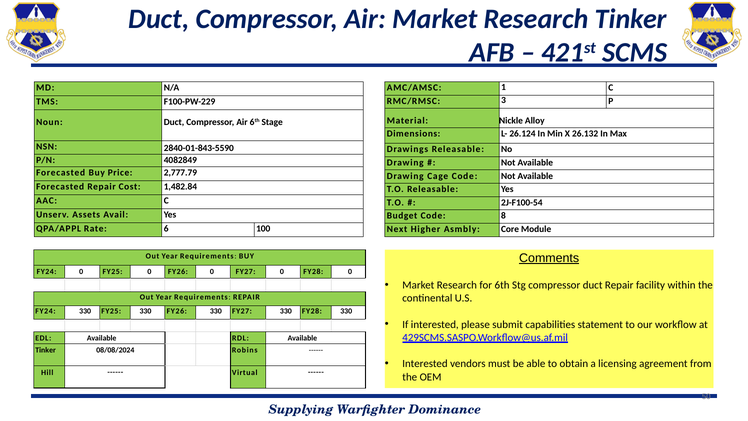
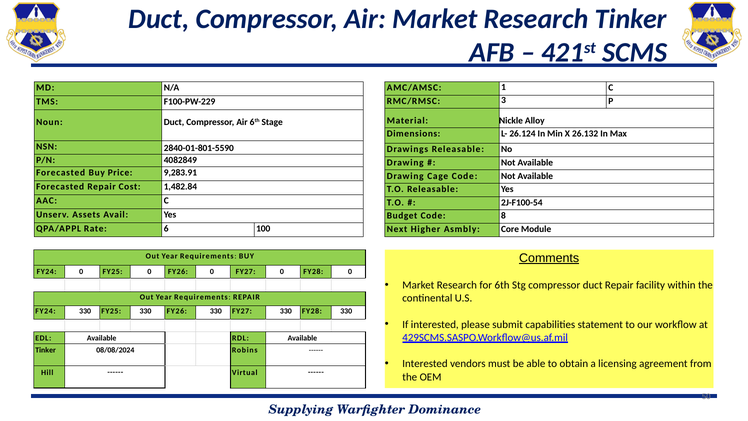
2840-01-843-5590: 2840-01-843-5590 -> 2840-01-801-5590
2,777.79: 2,777.79 -> 9,283.91
